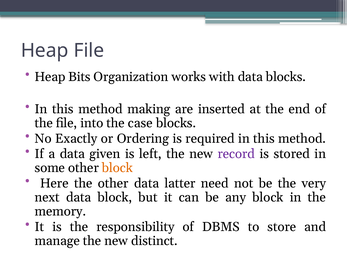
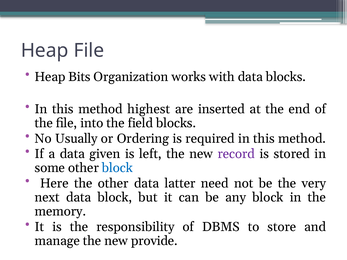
making: making -> highest
case: case -> field
Exactly: Exactly -> Usually
block at (117, 168) colour: orange -> blue
distinct: distinct -> provide
